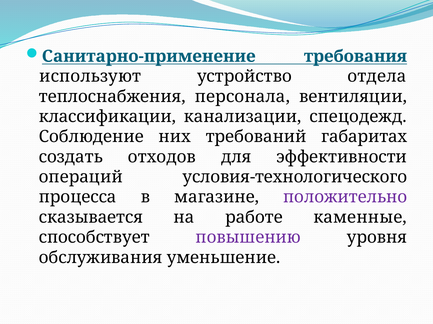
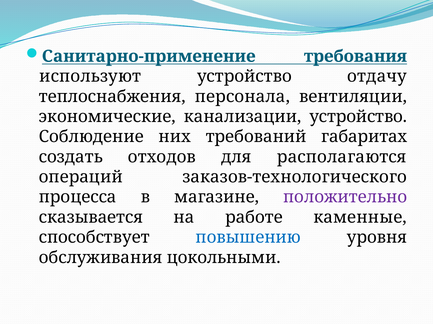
отдела: отдела -> отдачу
классификации: классификации -> экономические
канализации спецодежд: спецодежд -> устройство
эффективности: эффективности -> располагаются
условия-технологического: условия-технологического -> заказов-технологического
повышению colour: purple -> blue
уменьшение: уменьшение -> цокольными
